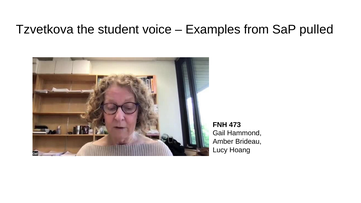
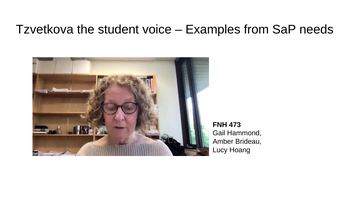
pulled: pulled -> needs
